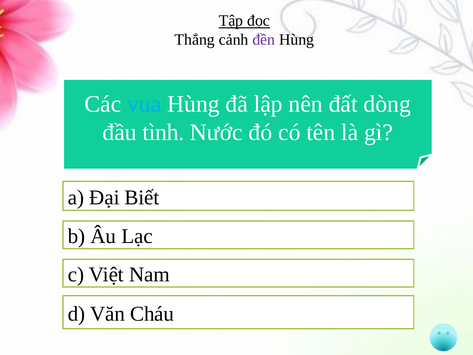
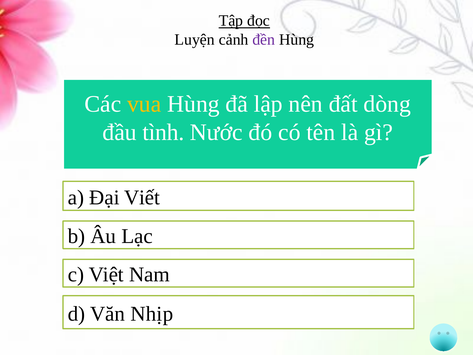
Thắng: Thắng -> Luyện
vua colour: light blue -> yellow
Biết: Biết -> Viết
Cháu: Cháu -> Nhịp
